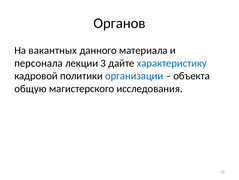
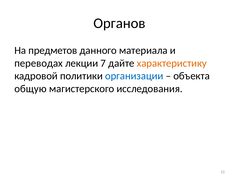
вакантных: вакантных -> предметов
персонала: персонала -> переводах
3: 3 -> 7
характеристику colour: blue -> orange
